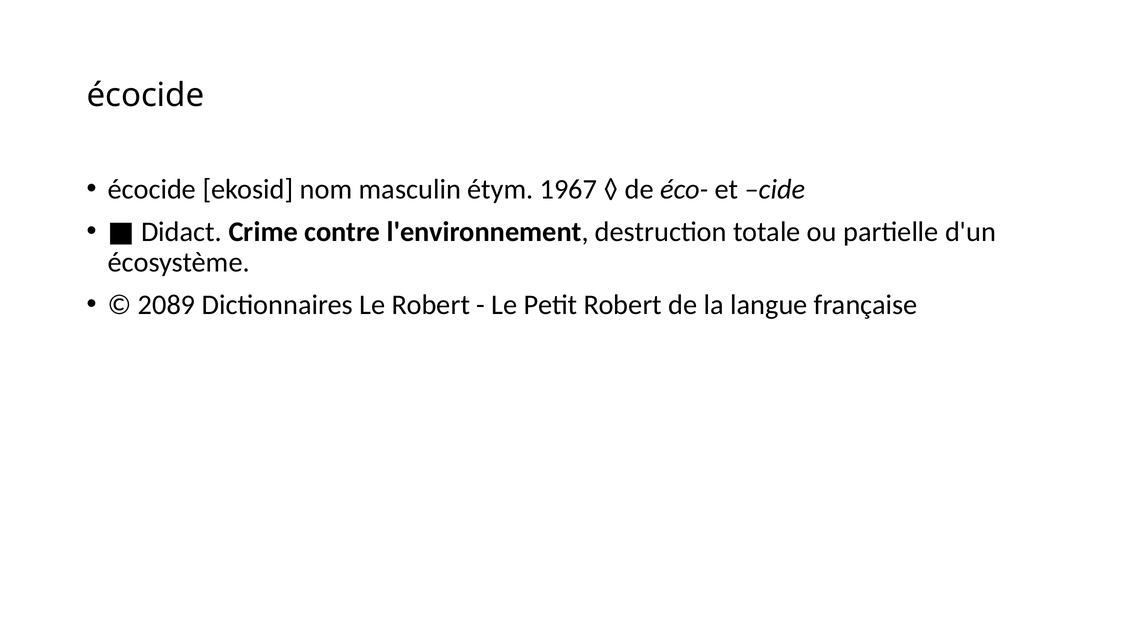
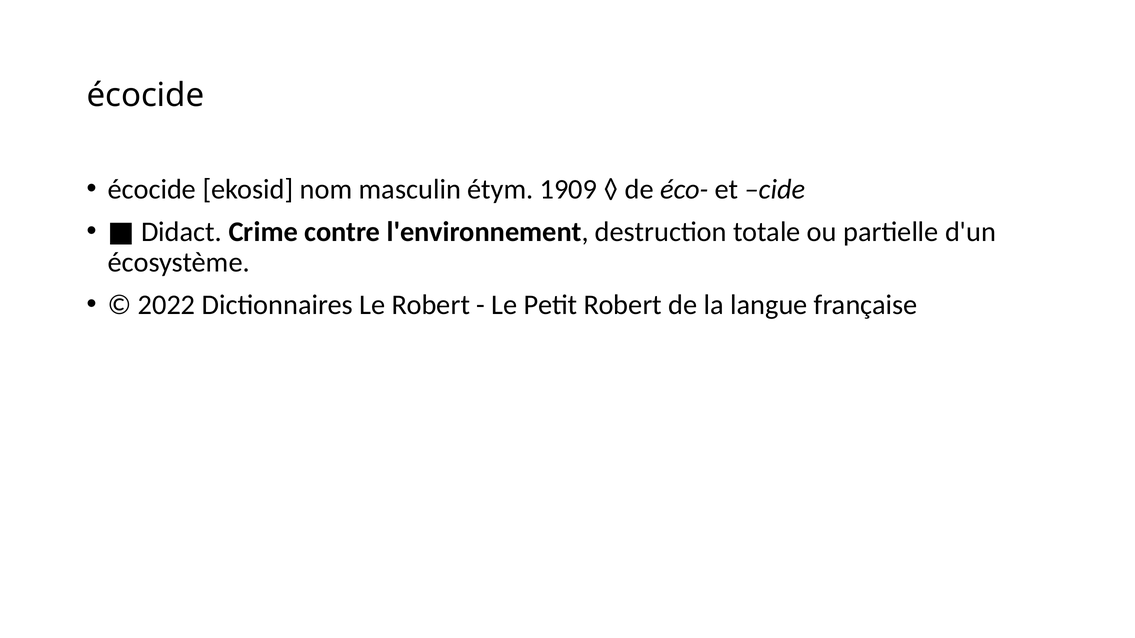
1967: 1967 -> 1909
2089: 2089 -> 2022
